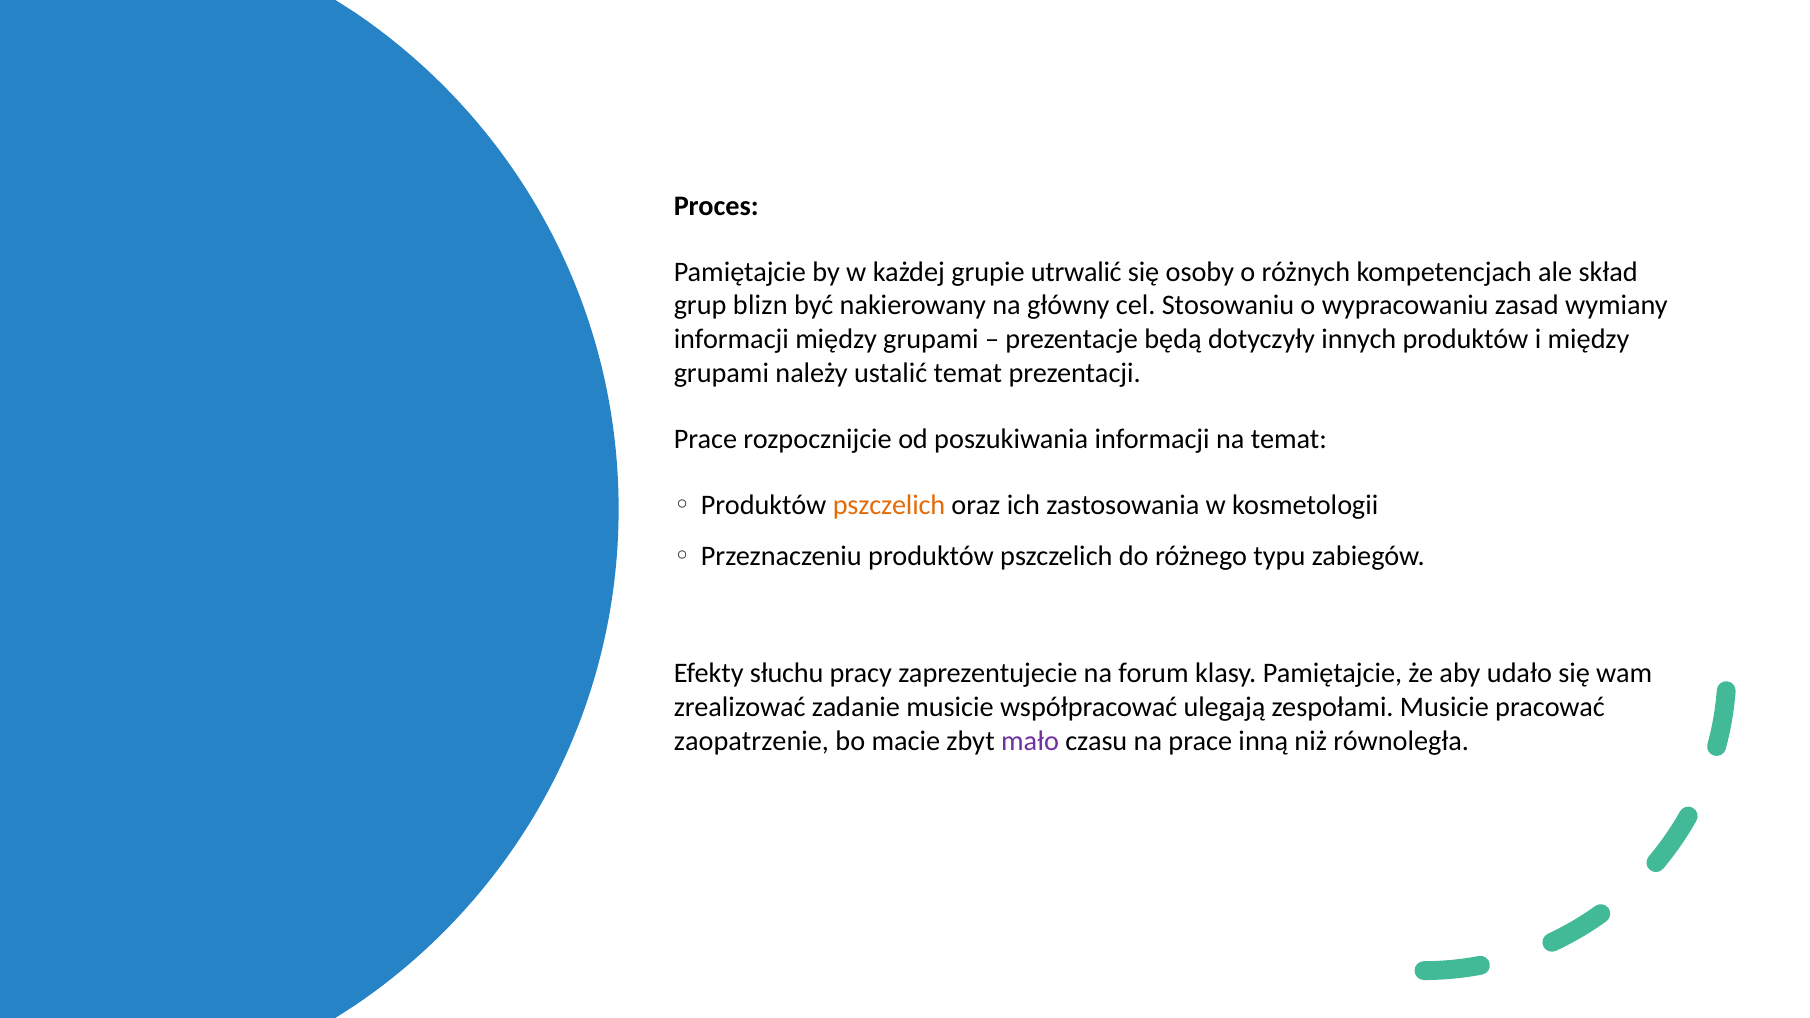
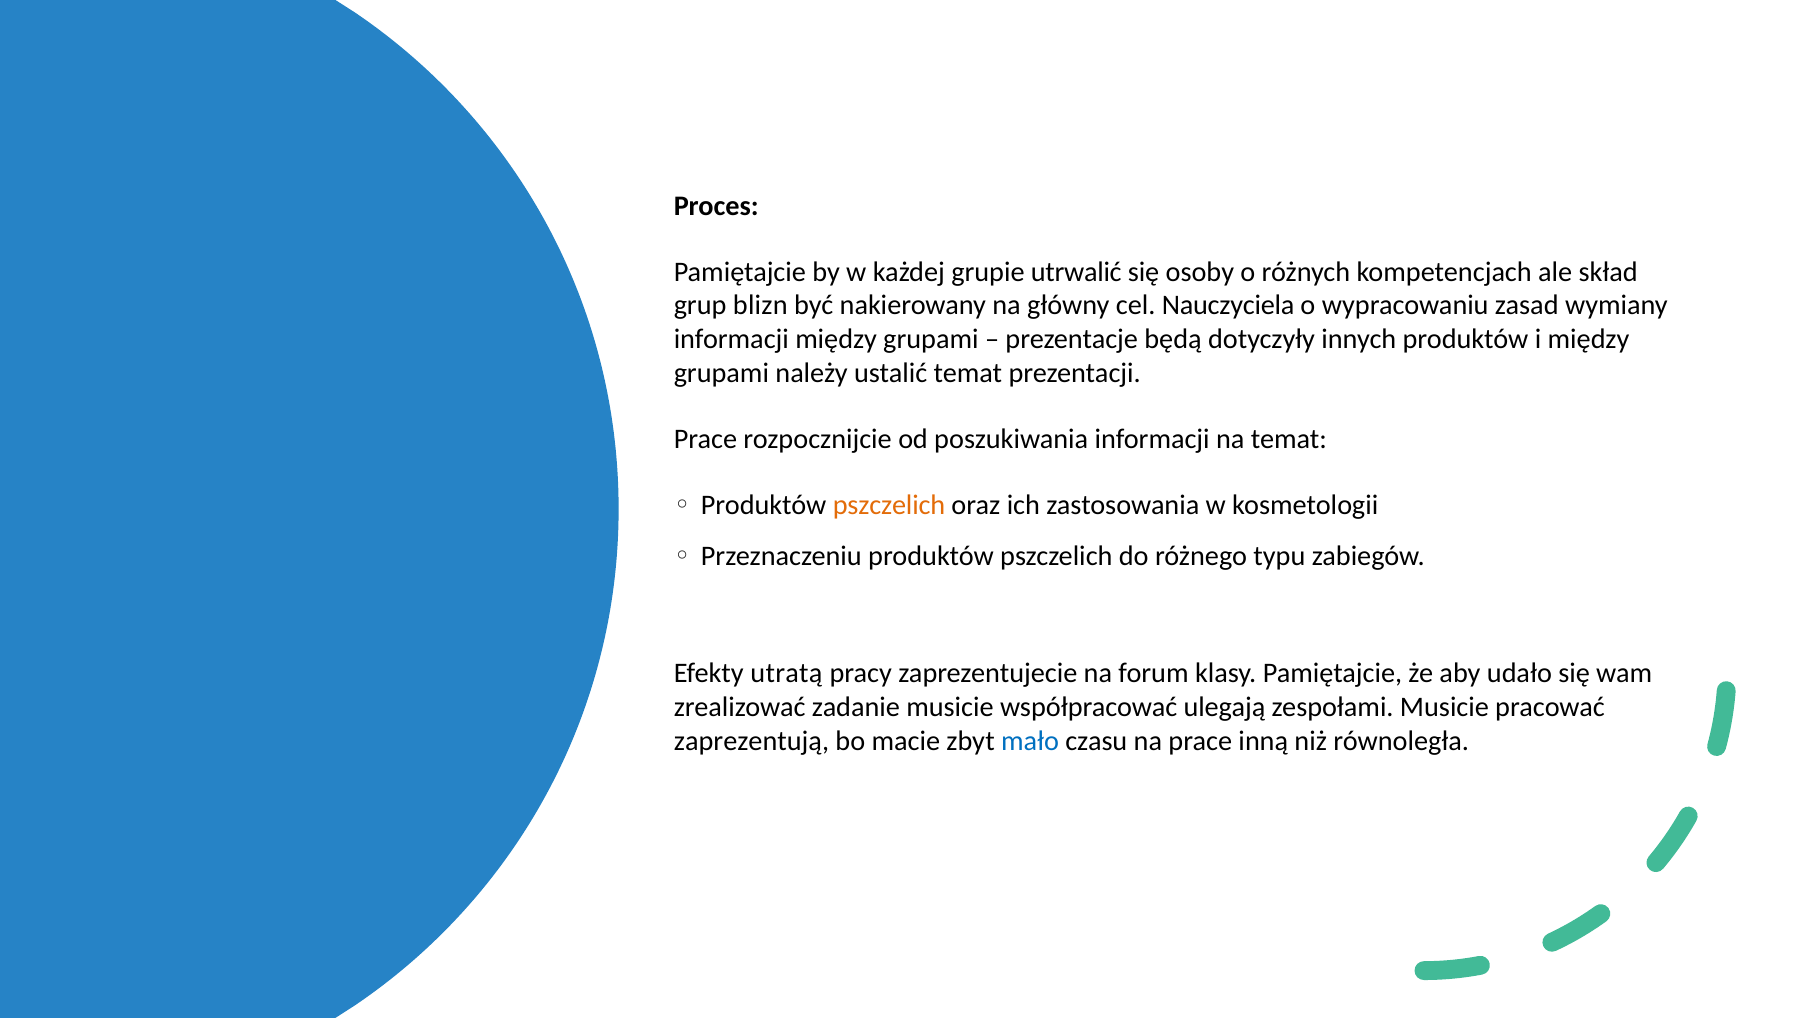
Stosowaniu: Stosowaniu -> Nauczyciela
słuchu: słuchu -> utratą
zaopatrzenie: zaopatrzenie -> zaprezentują
mało colour: purple -> blue
